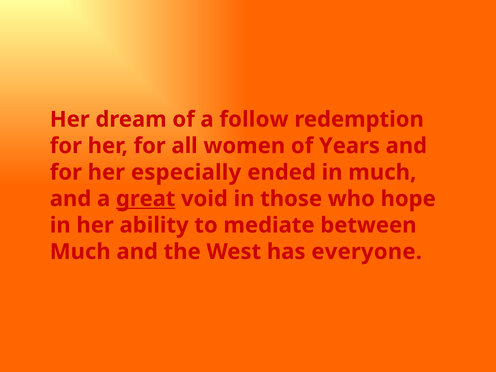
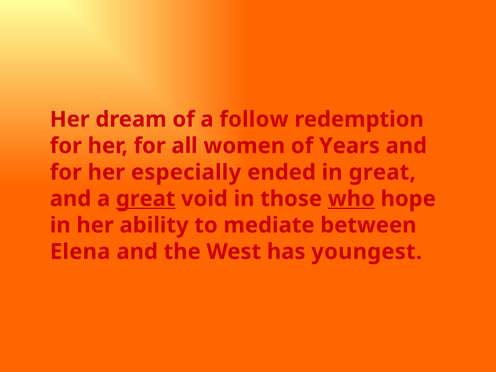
in much: much -> great
who underline: none -> present
Much at (80, 252): Much -> Elena
everyone: everyone -> youngest
